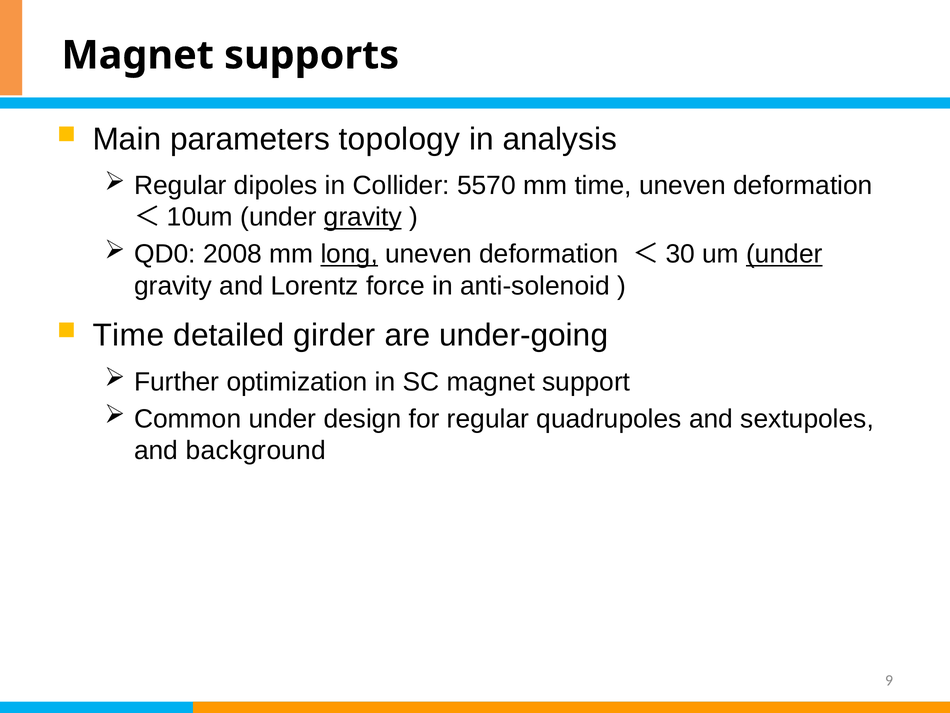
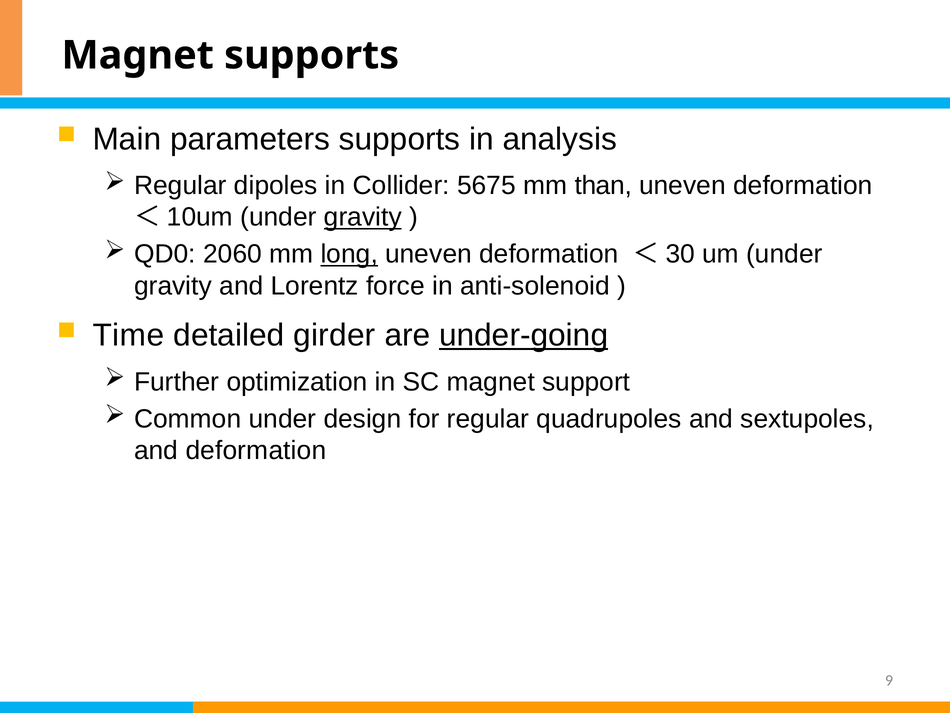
parameters topology: topology -> supports
5570: 5570 -> 5675
mm time: time -> than
2008: 2008 -> 2060
under at (784, 254) underline: present -> none
under-going underline: none -> present
and background: background -> deformation
